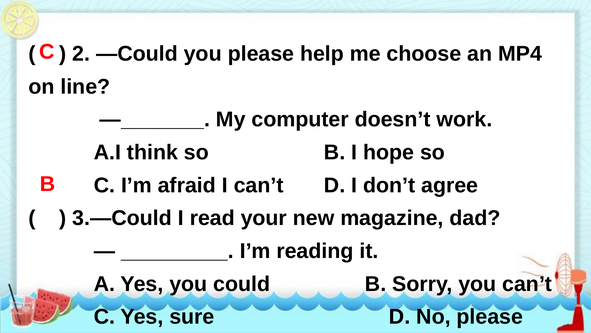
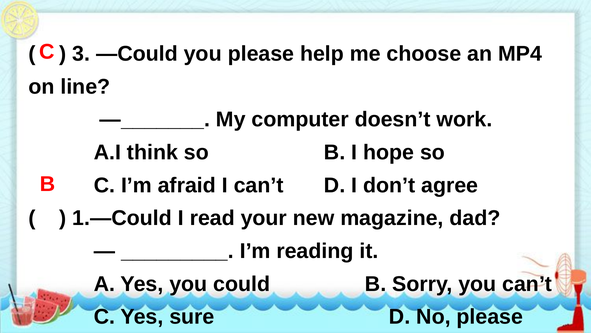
2: 2 -> 3
3.—Could: 3.—Could -> 1.—Could
